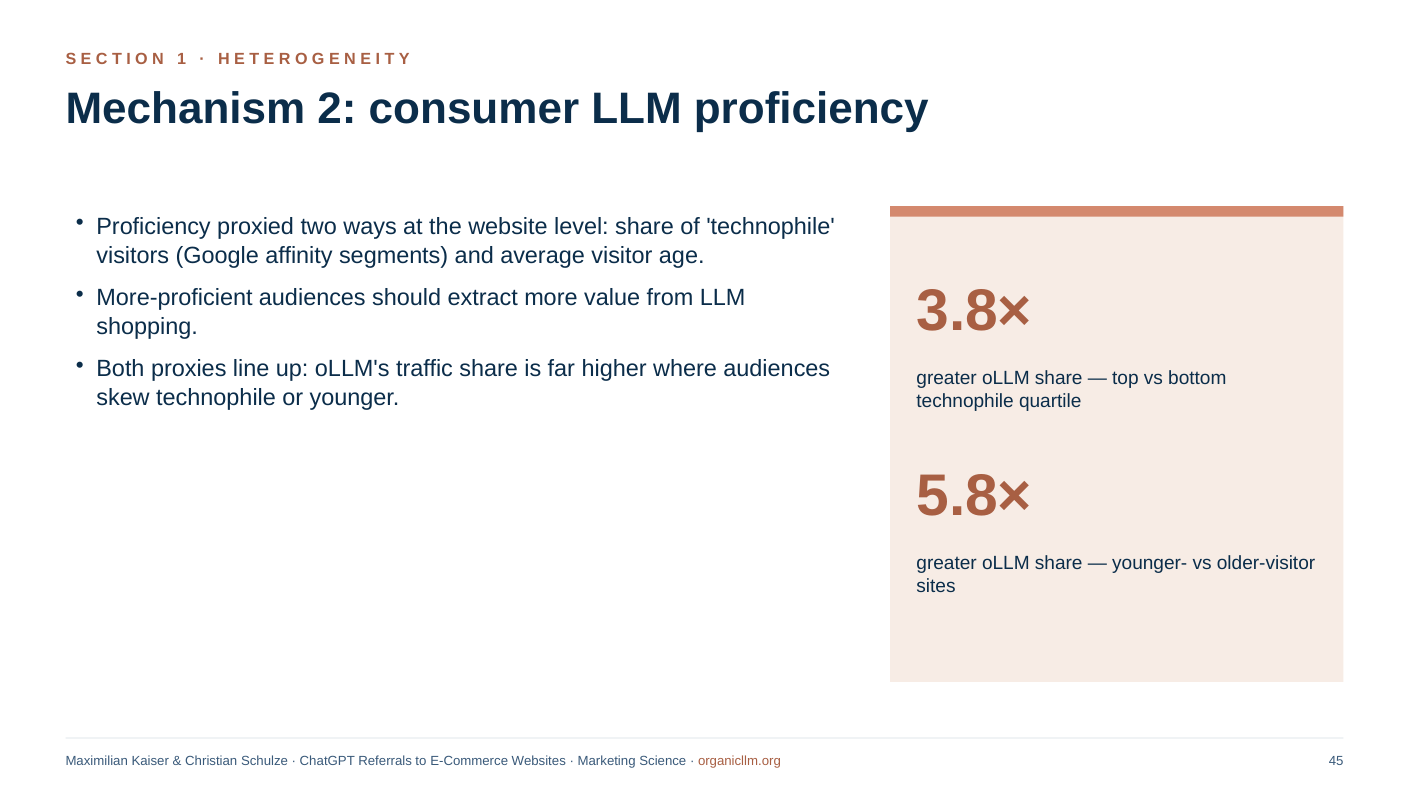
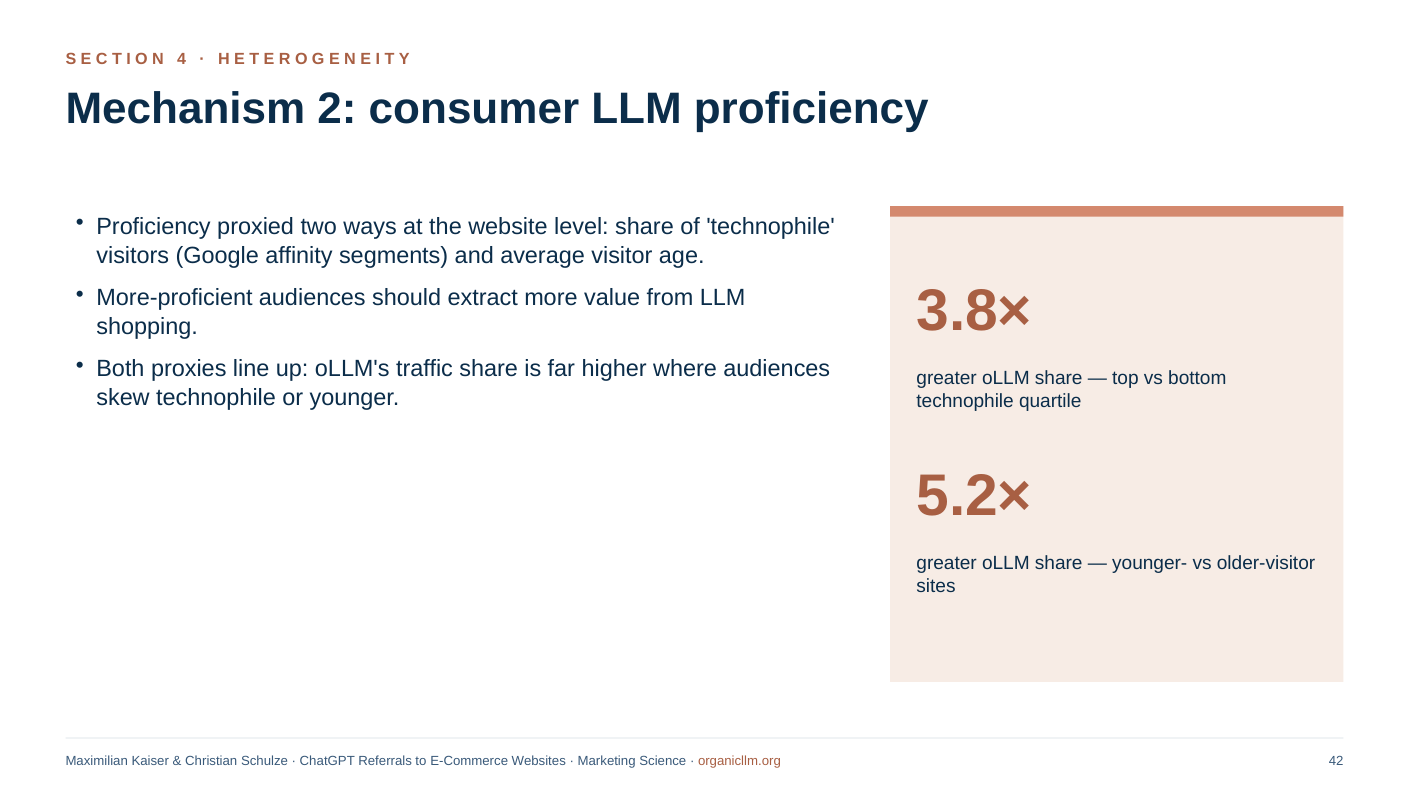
1: 1 -> 4
5.8×: 5.8× -> 5.2×
45: 45 -> 42
